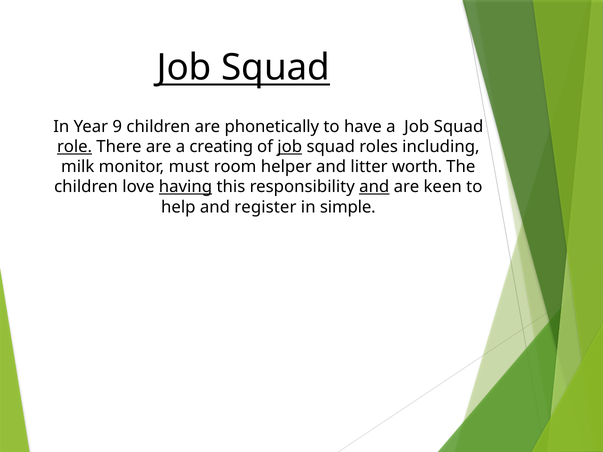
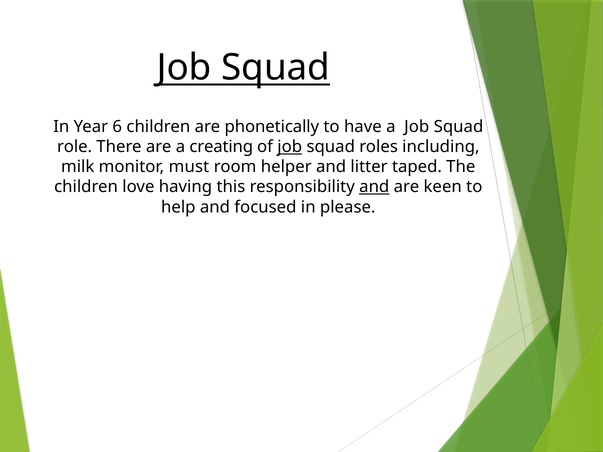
9: 9 -> 6
role underline: present -> none
worth: worth -> taped
having underline: present -> none
register: register -> focused
simple: simple -> please
